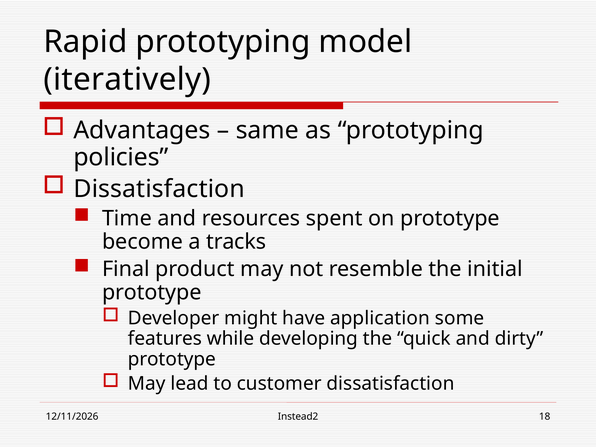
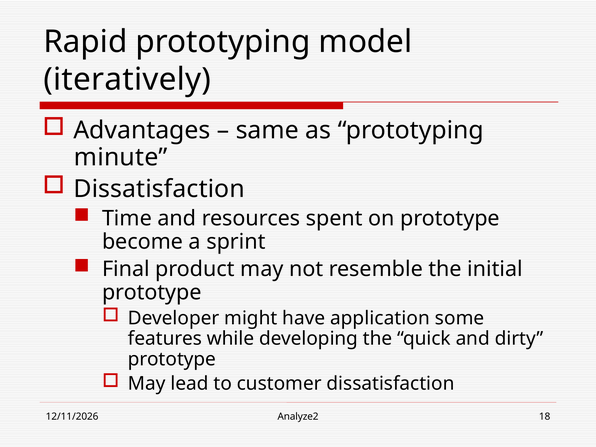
policies: policies -> minute
tracks: tracks -> sprint
Instead2: Instead2 -> Analyze2
